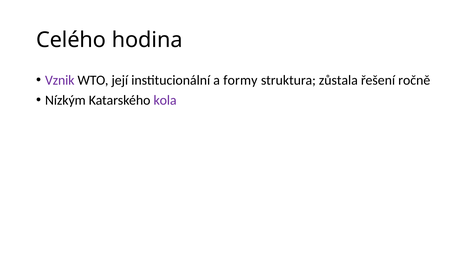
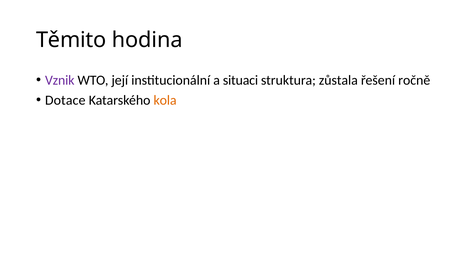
Celého: Celého -> Těmito
formy: formy -> situaci
Nízkým: Nízkým -> Dotace
kola colour: purple -> orange
